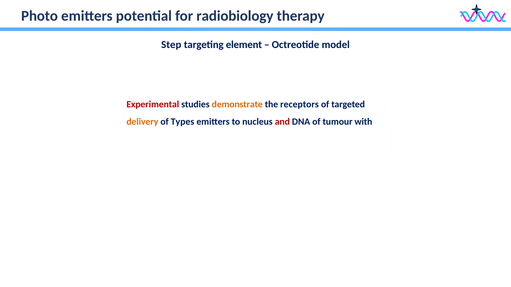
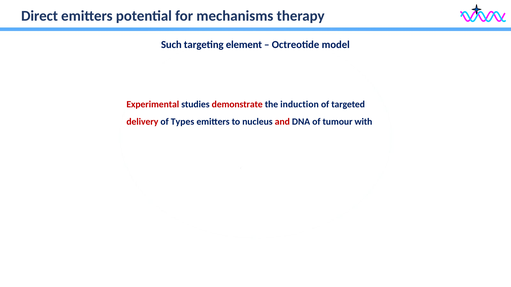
Photo: Photo -> Direct
radiobiology: radiobiology -> mechanisms
Step: Step -> Such
demonstrate colour: orange -> red
receptors: receptors -> induction
delivery colour: orange -> red
